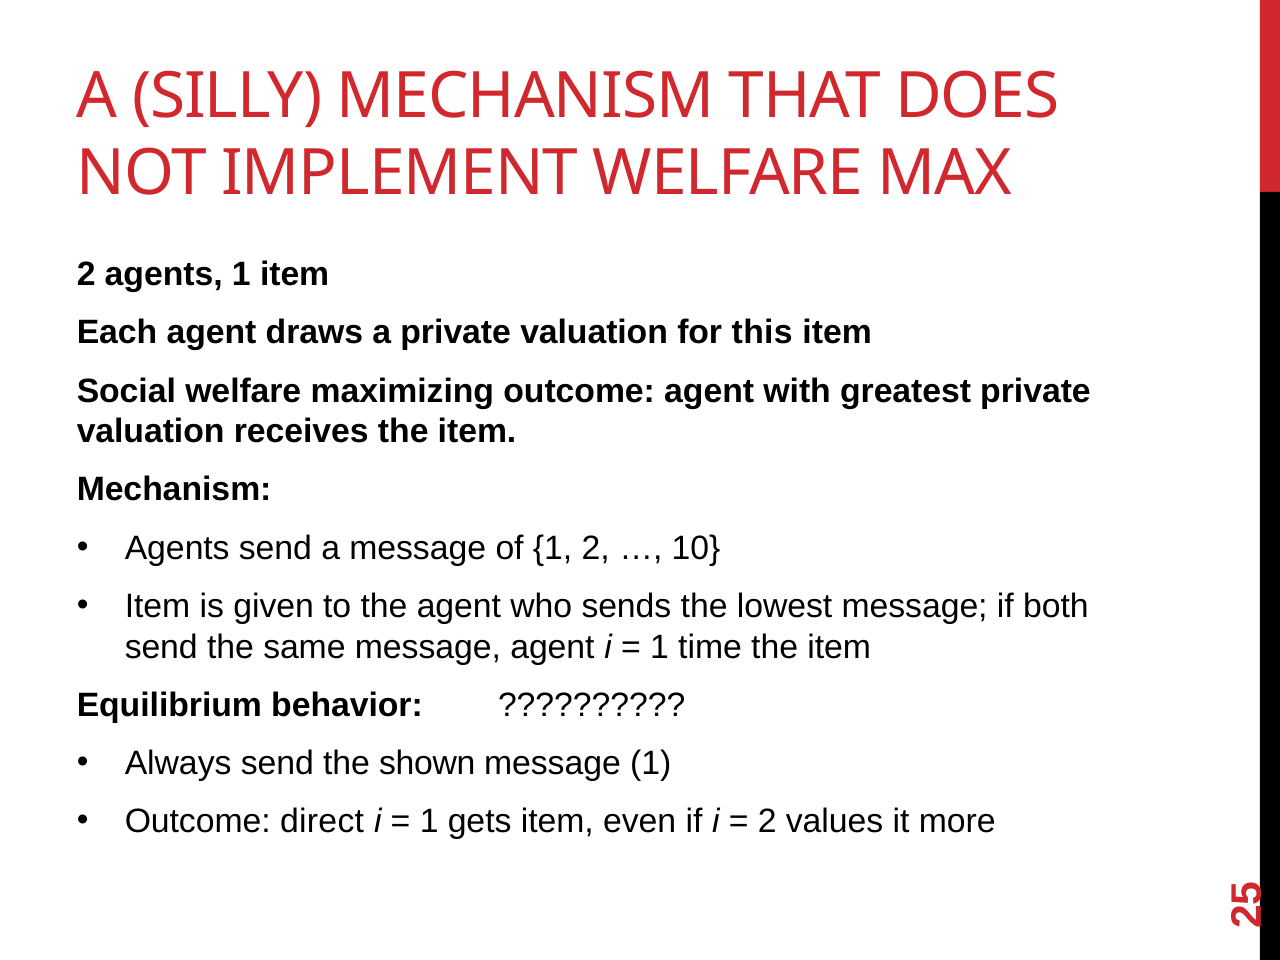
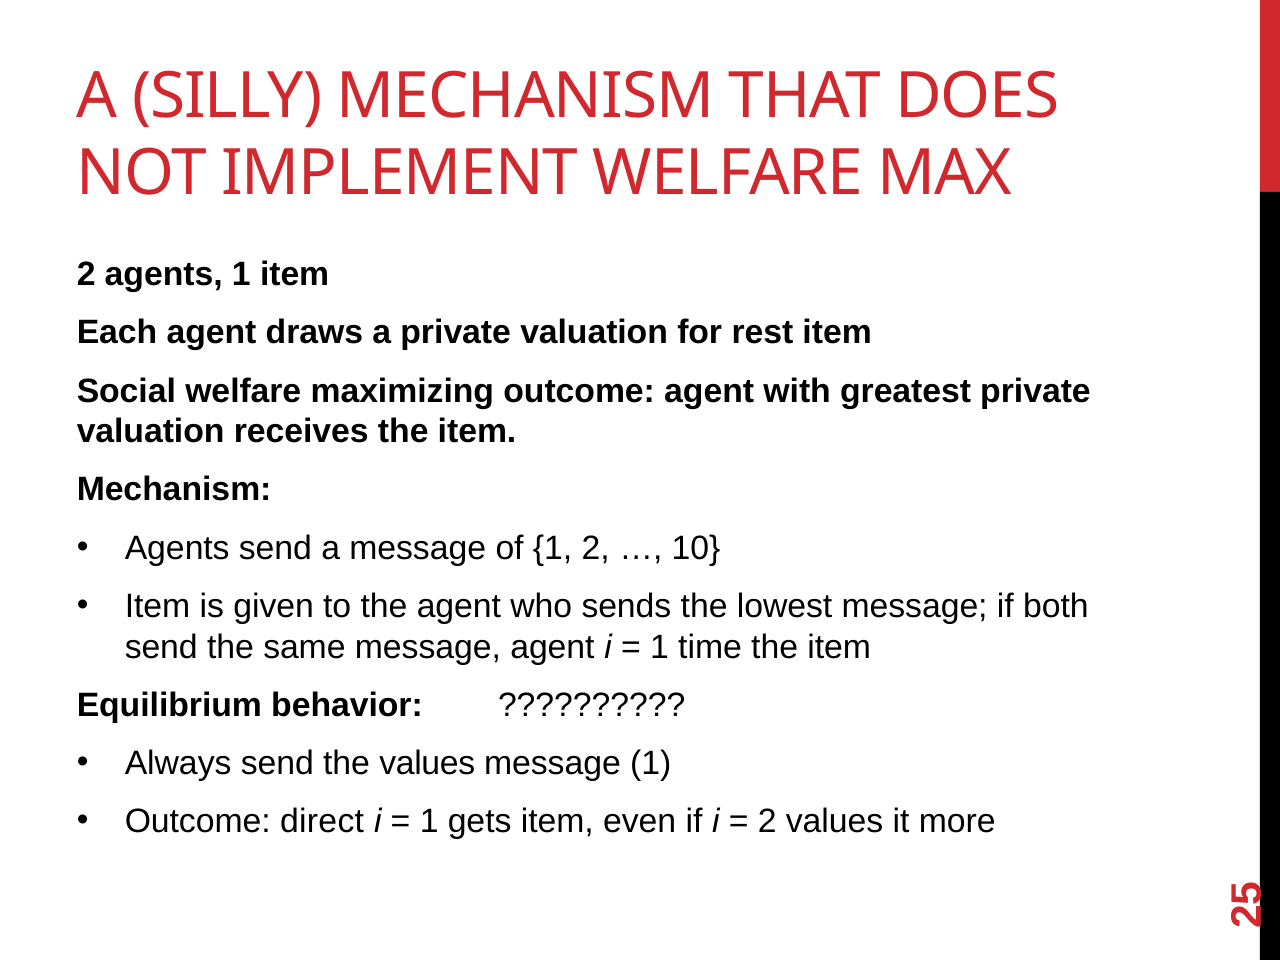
this: this -> rest
the shown: shown -> values
